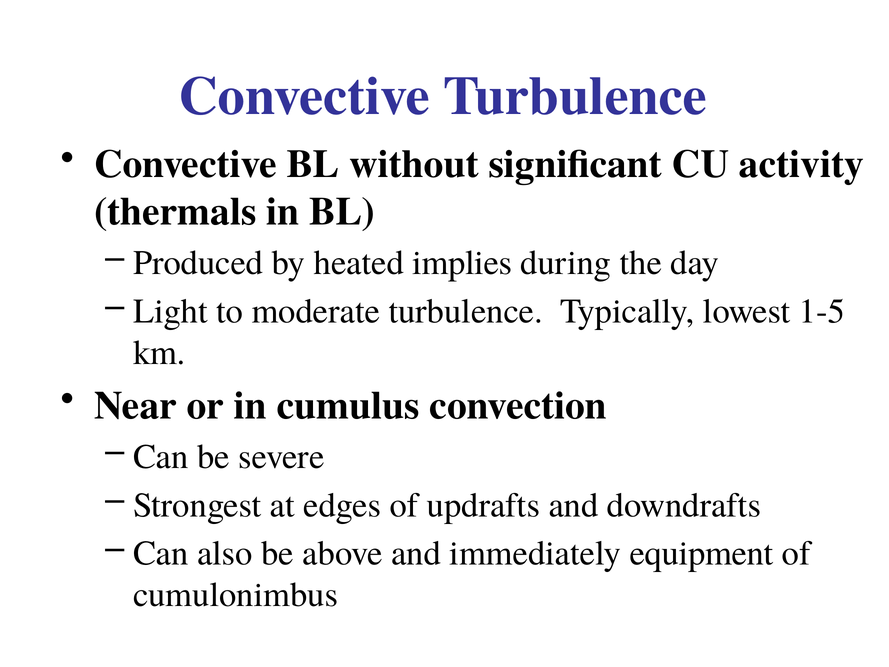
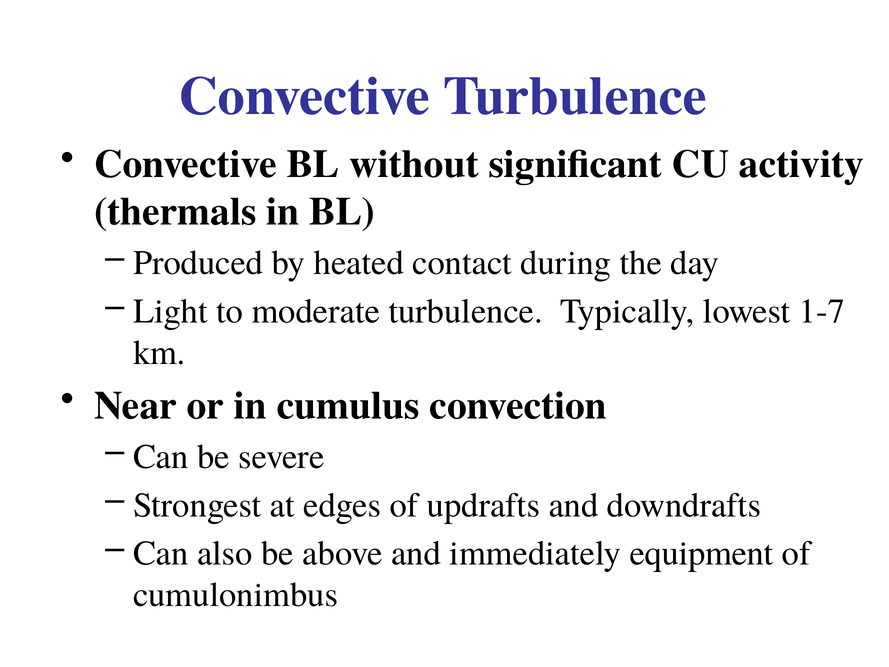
implies: implies -> contact
1-5: 1-5 -> 1-7
